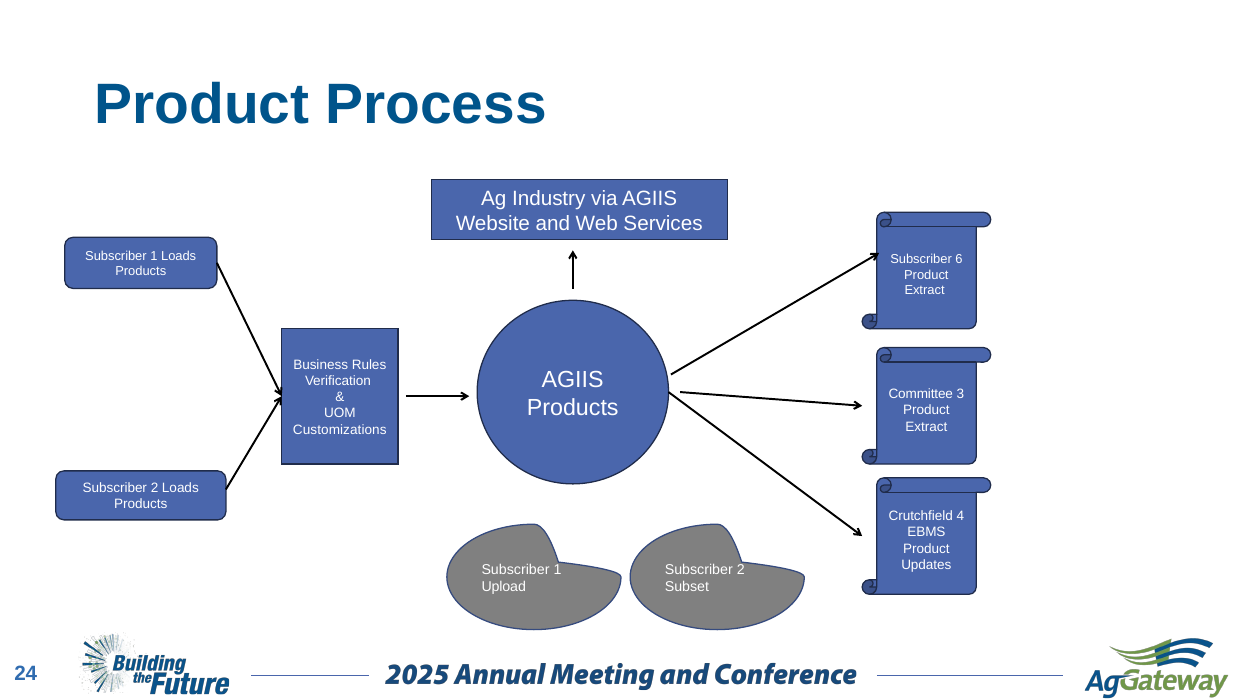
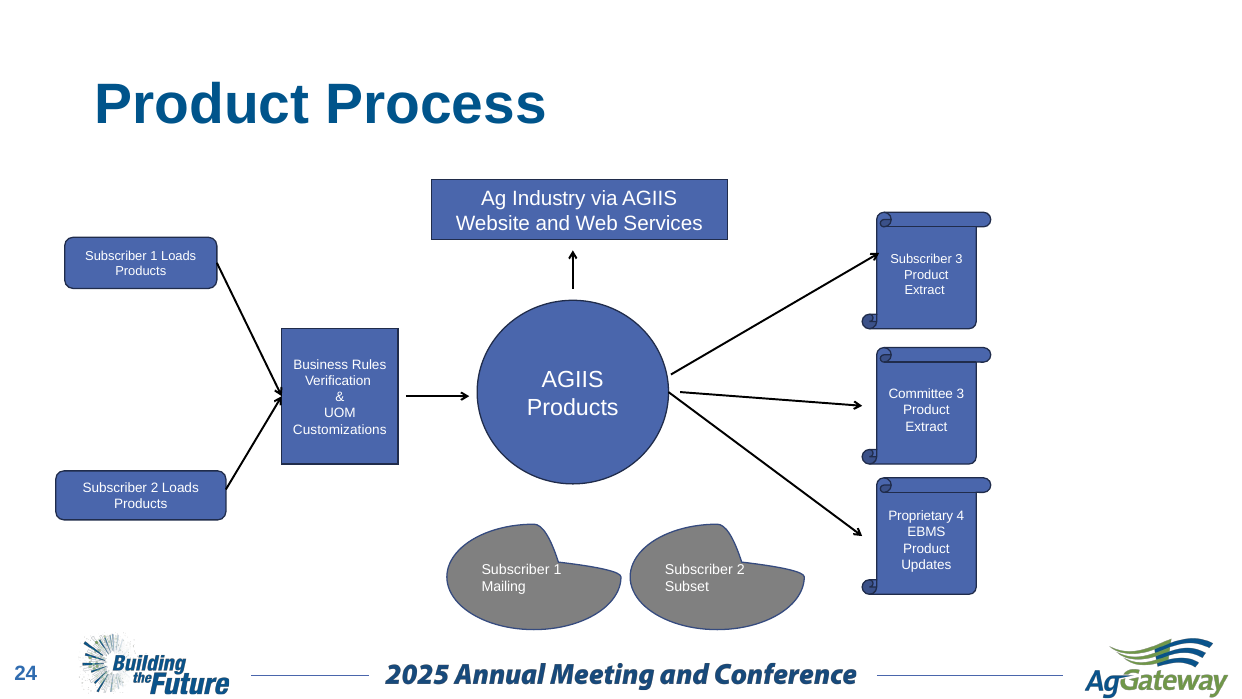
Subscriber 6: 6 -> 3
Crutchfield: Crutchfield -> Proprietary
Upload: Upload -> Mailing
